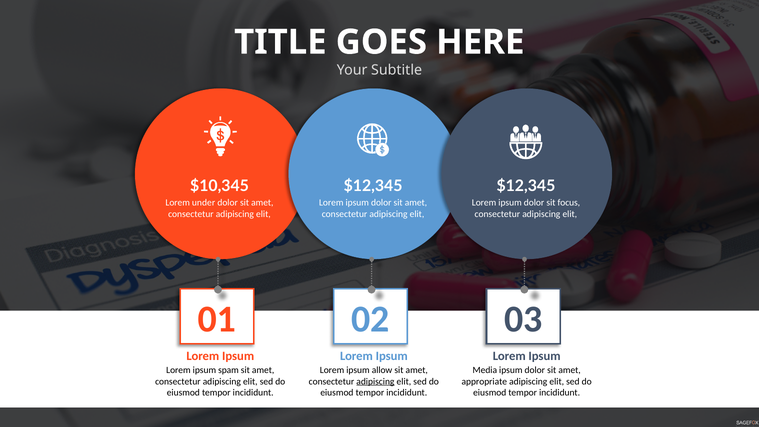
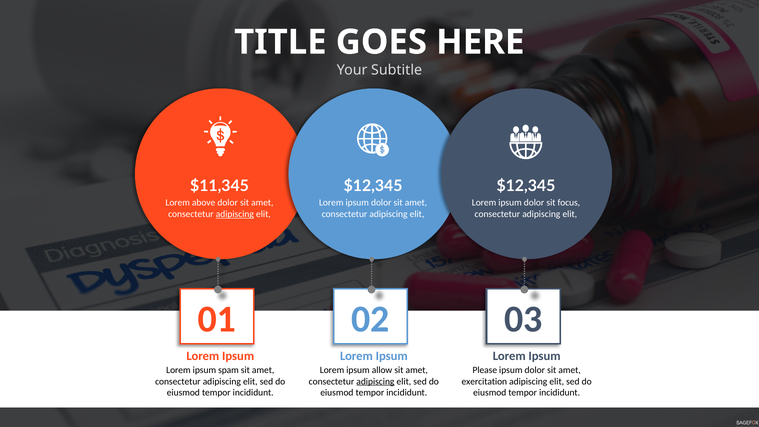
$10,345: $10,345 -> $11,345
under: under -> above
adipiscing at (235, 214) underline: none -> present
Media: Media -> Please
appropriate: appropriate -> exercitation
